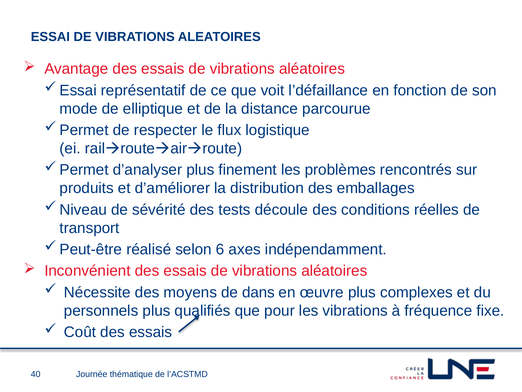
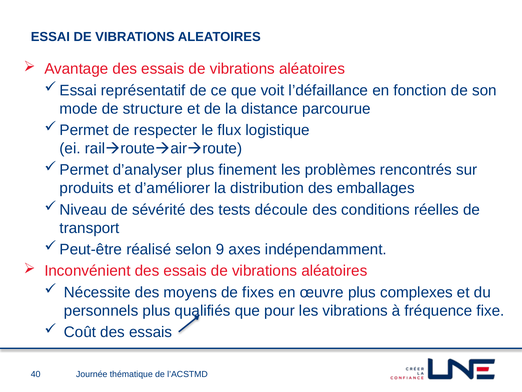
elliptique: elliptique -> structure
6: 6 -> 9
dans: dans -> fixes
